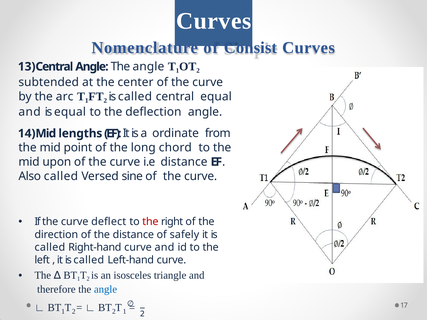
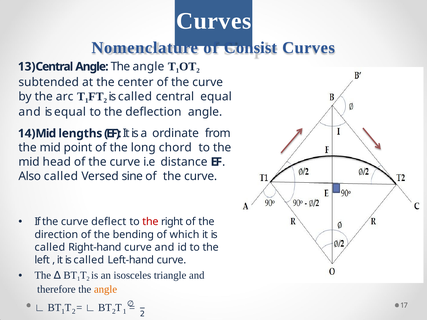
upon: upon -> head
the distance: distance -> bending
safely: safely -> which
angle at (106, 290) colour: blue -> orange
